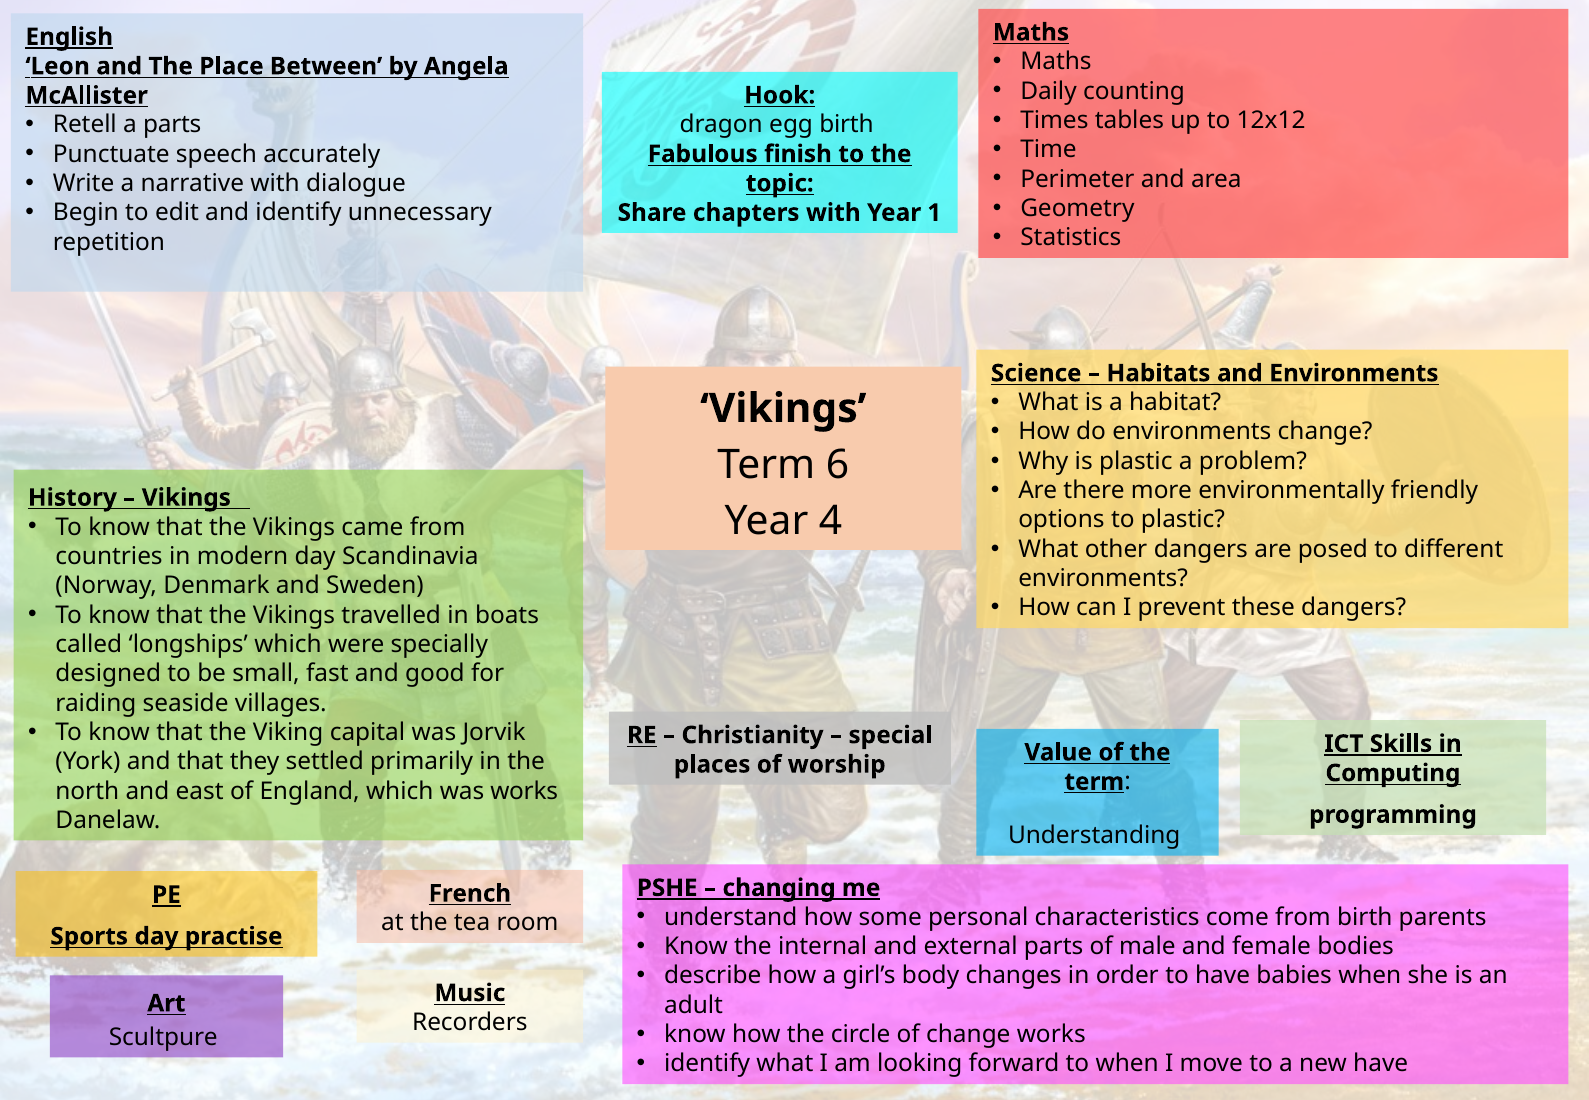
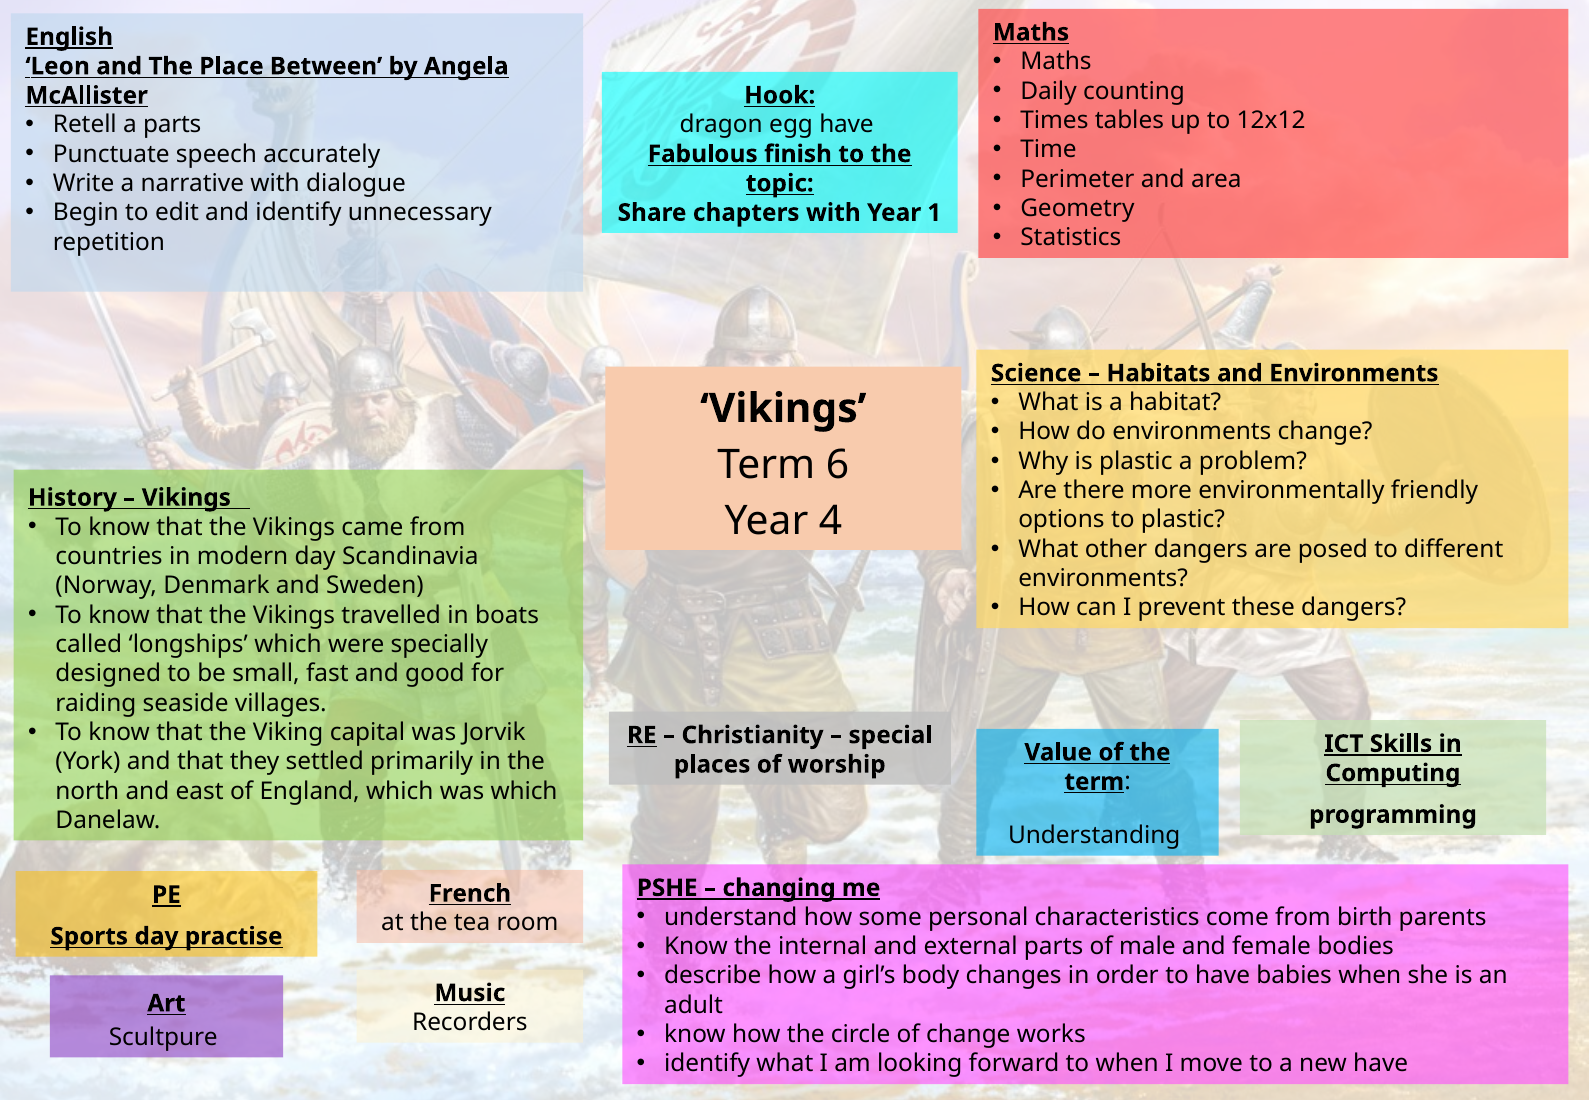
egg birth: birth -> have
was works: works -> which
